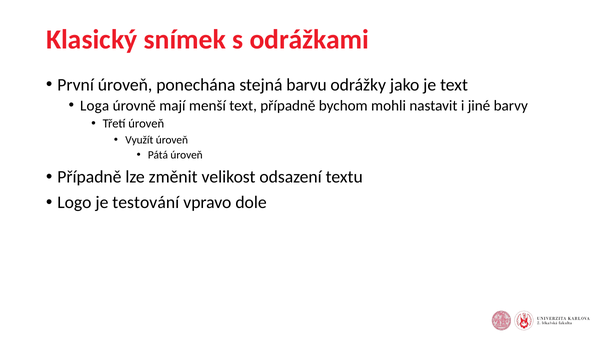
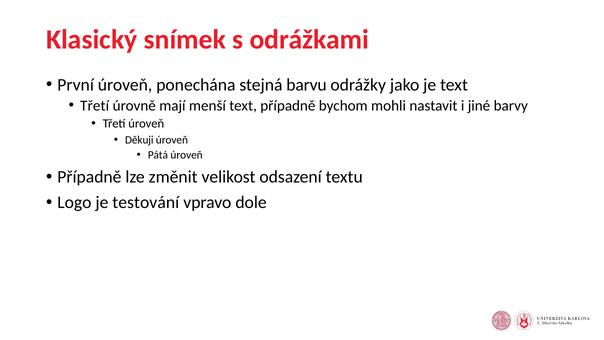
Loga at (95, 106): Loga -> Třetí
Využít: Využít -> Děkuji
